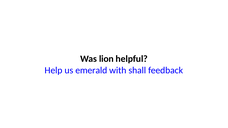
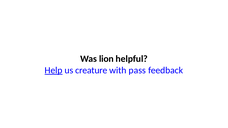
Help underline: none -> present
emerald: emerald -> creature
shall: shall -> pass
